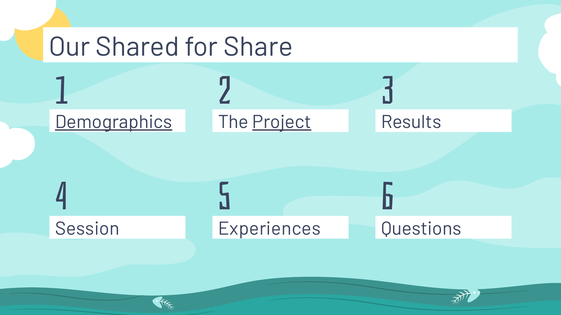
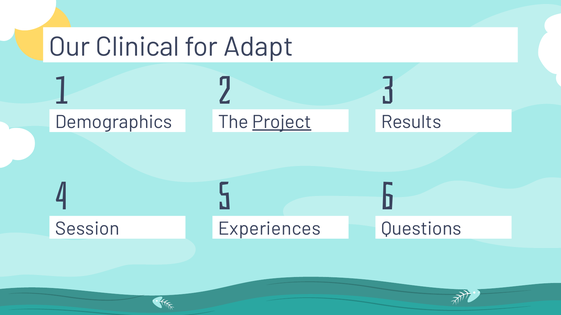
Shared: Shared -> Clinical
Share: Share -> Adapt
Demographics underline: present -> none
